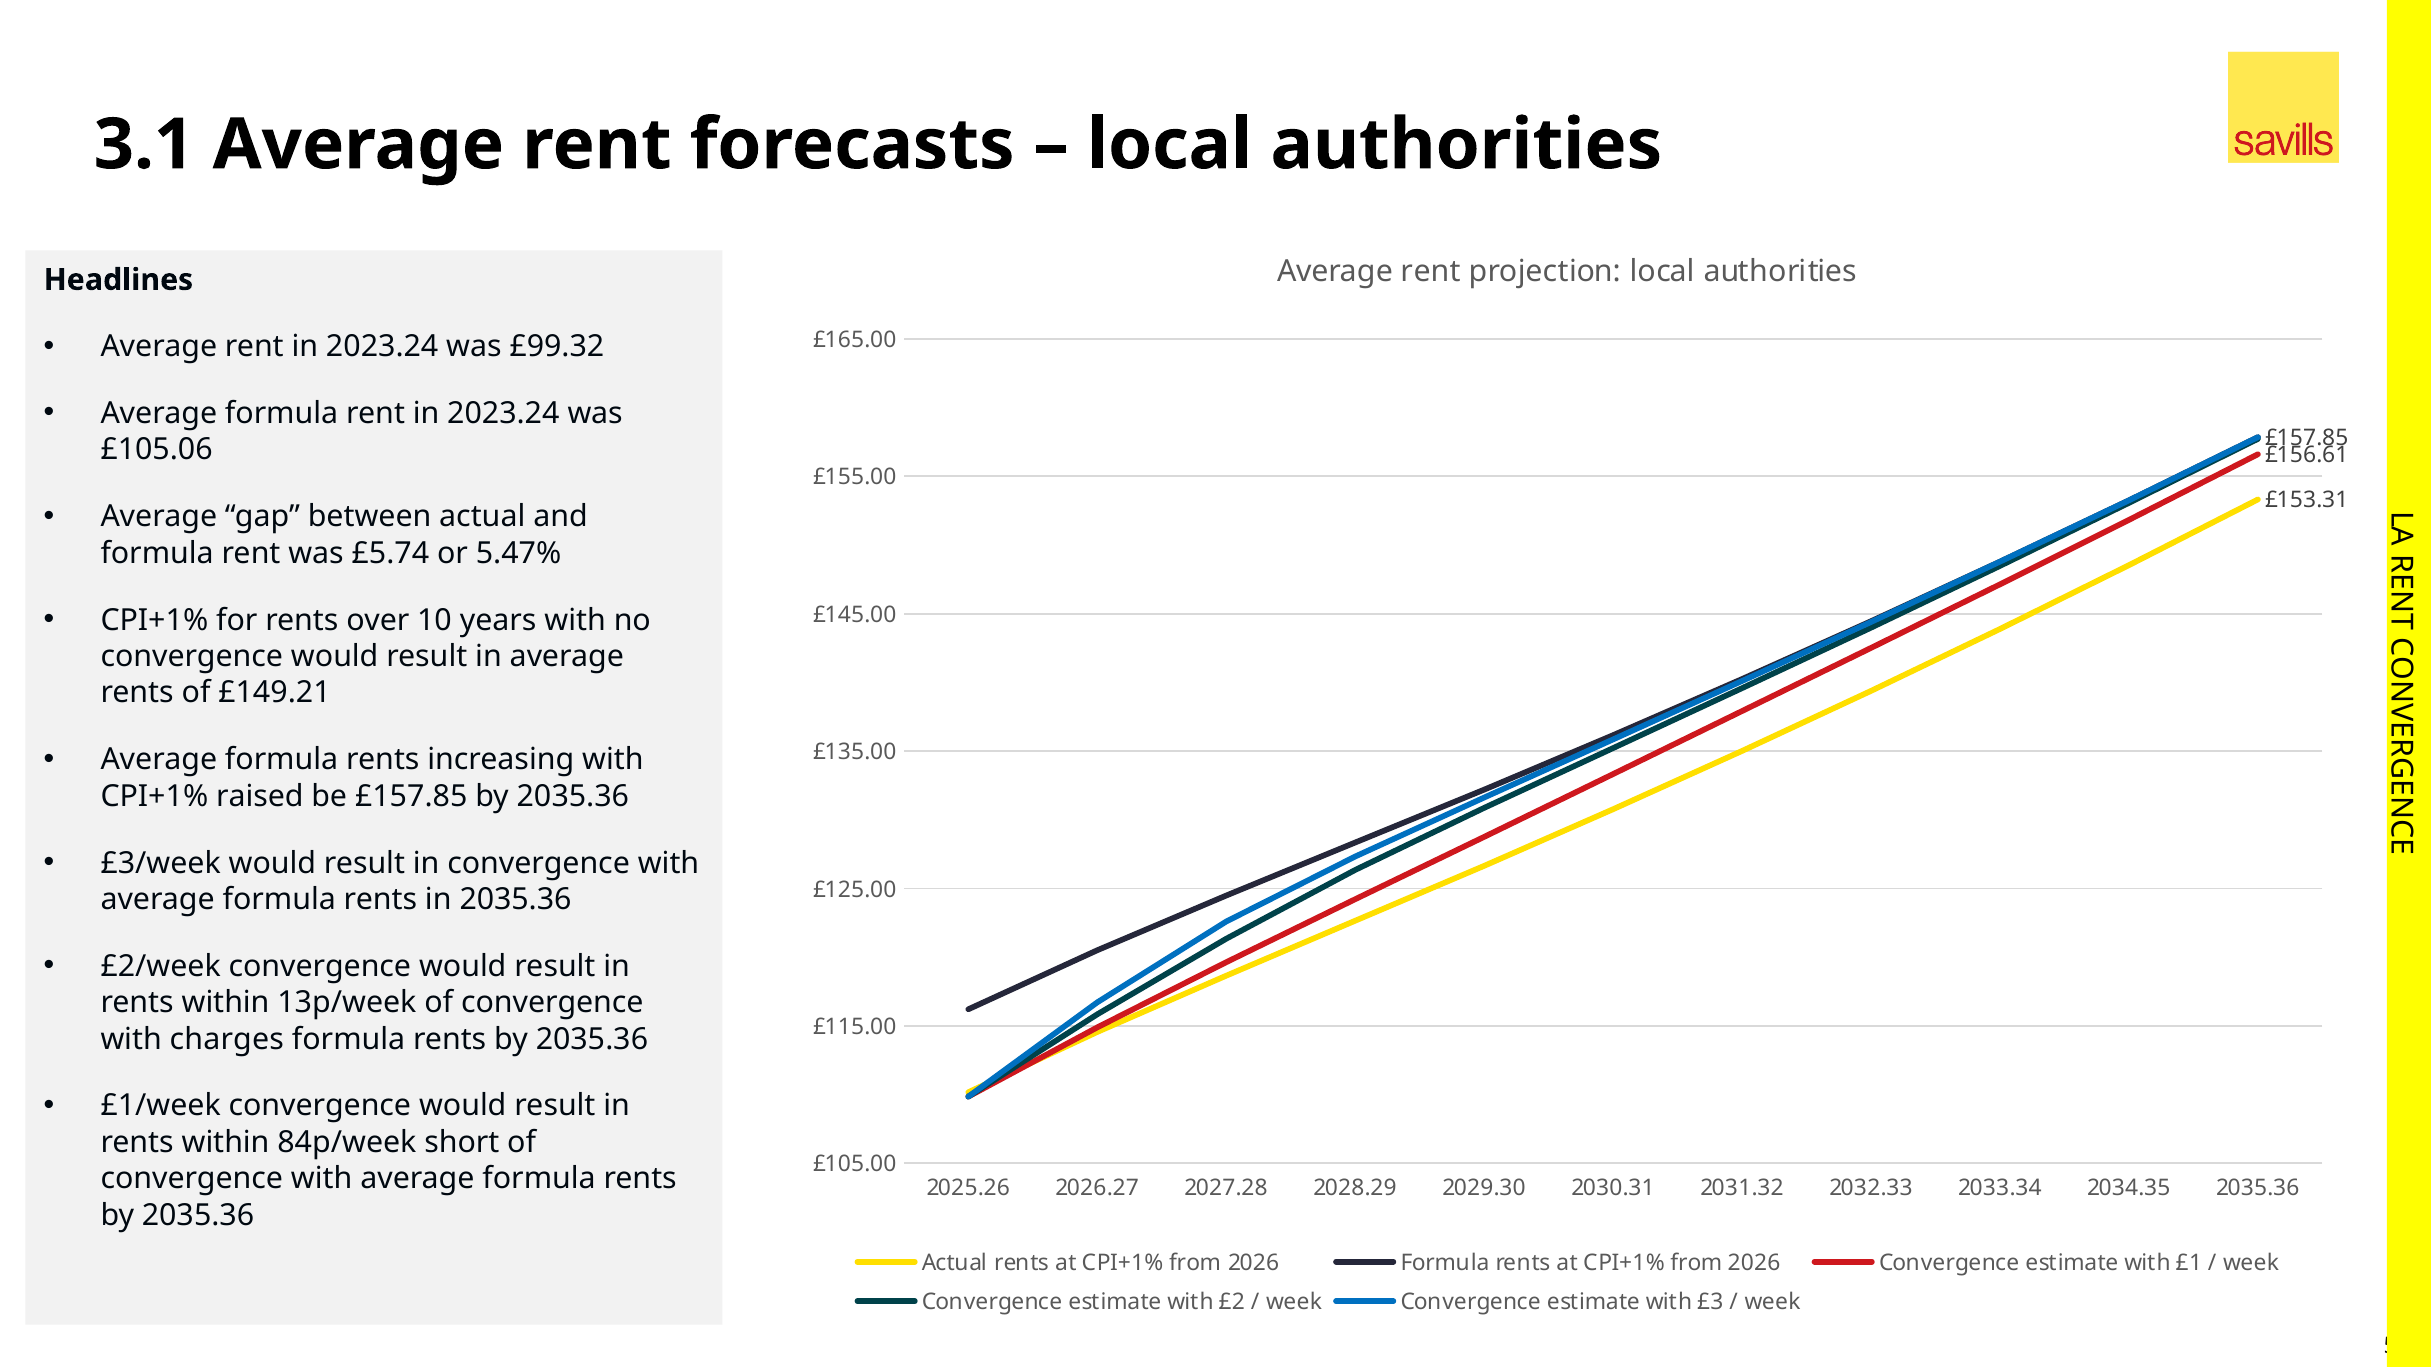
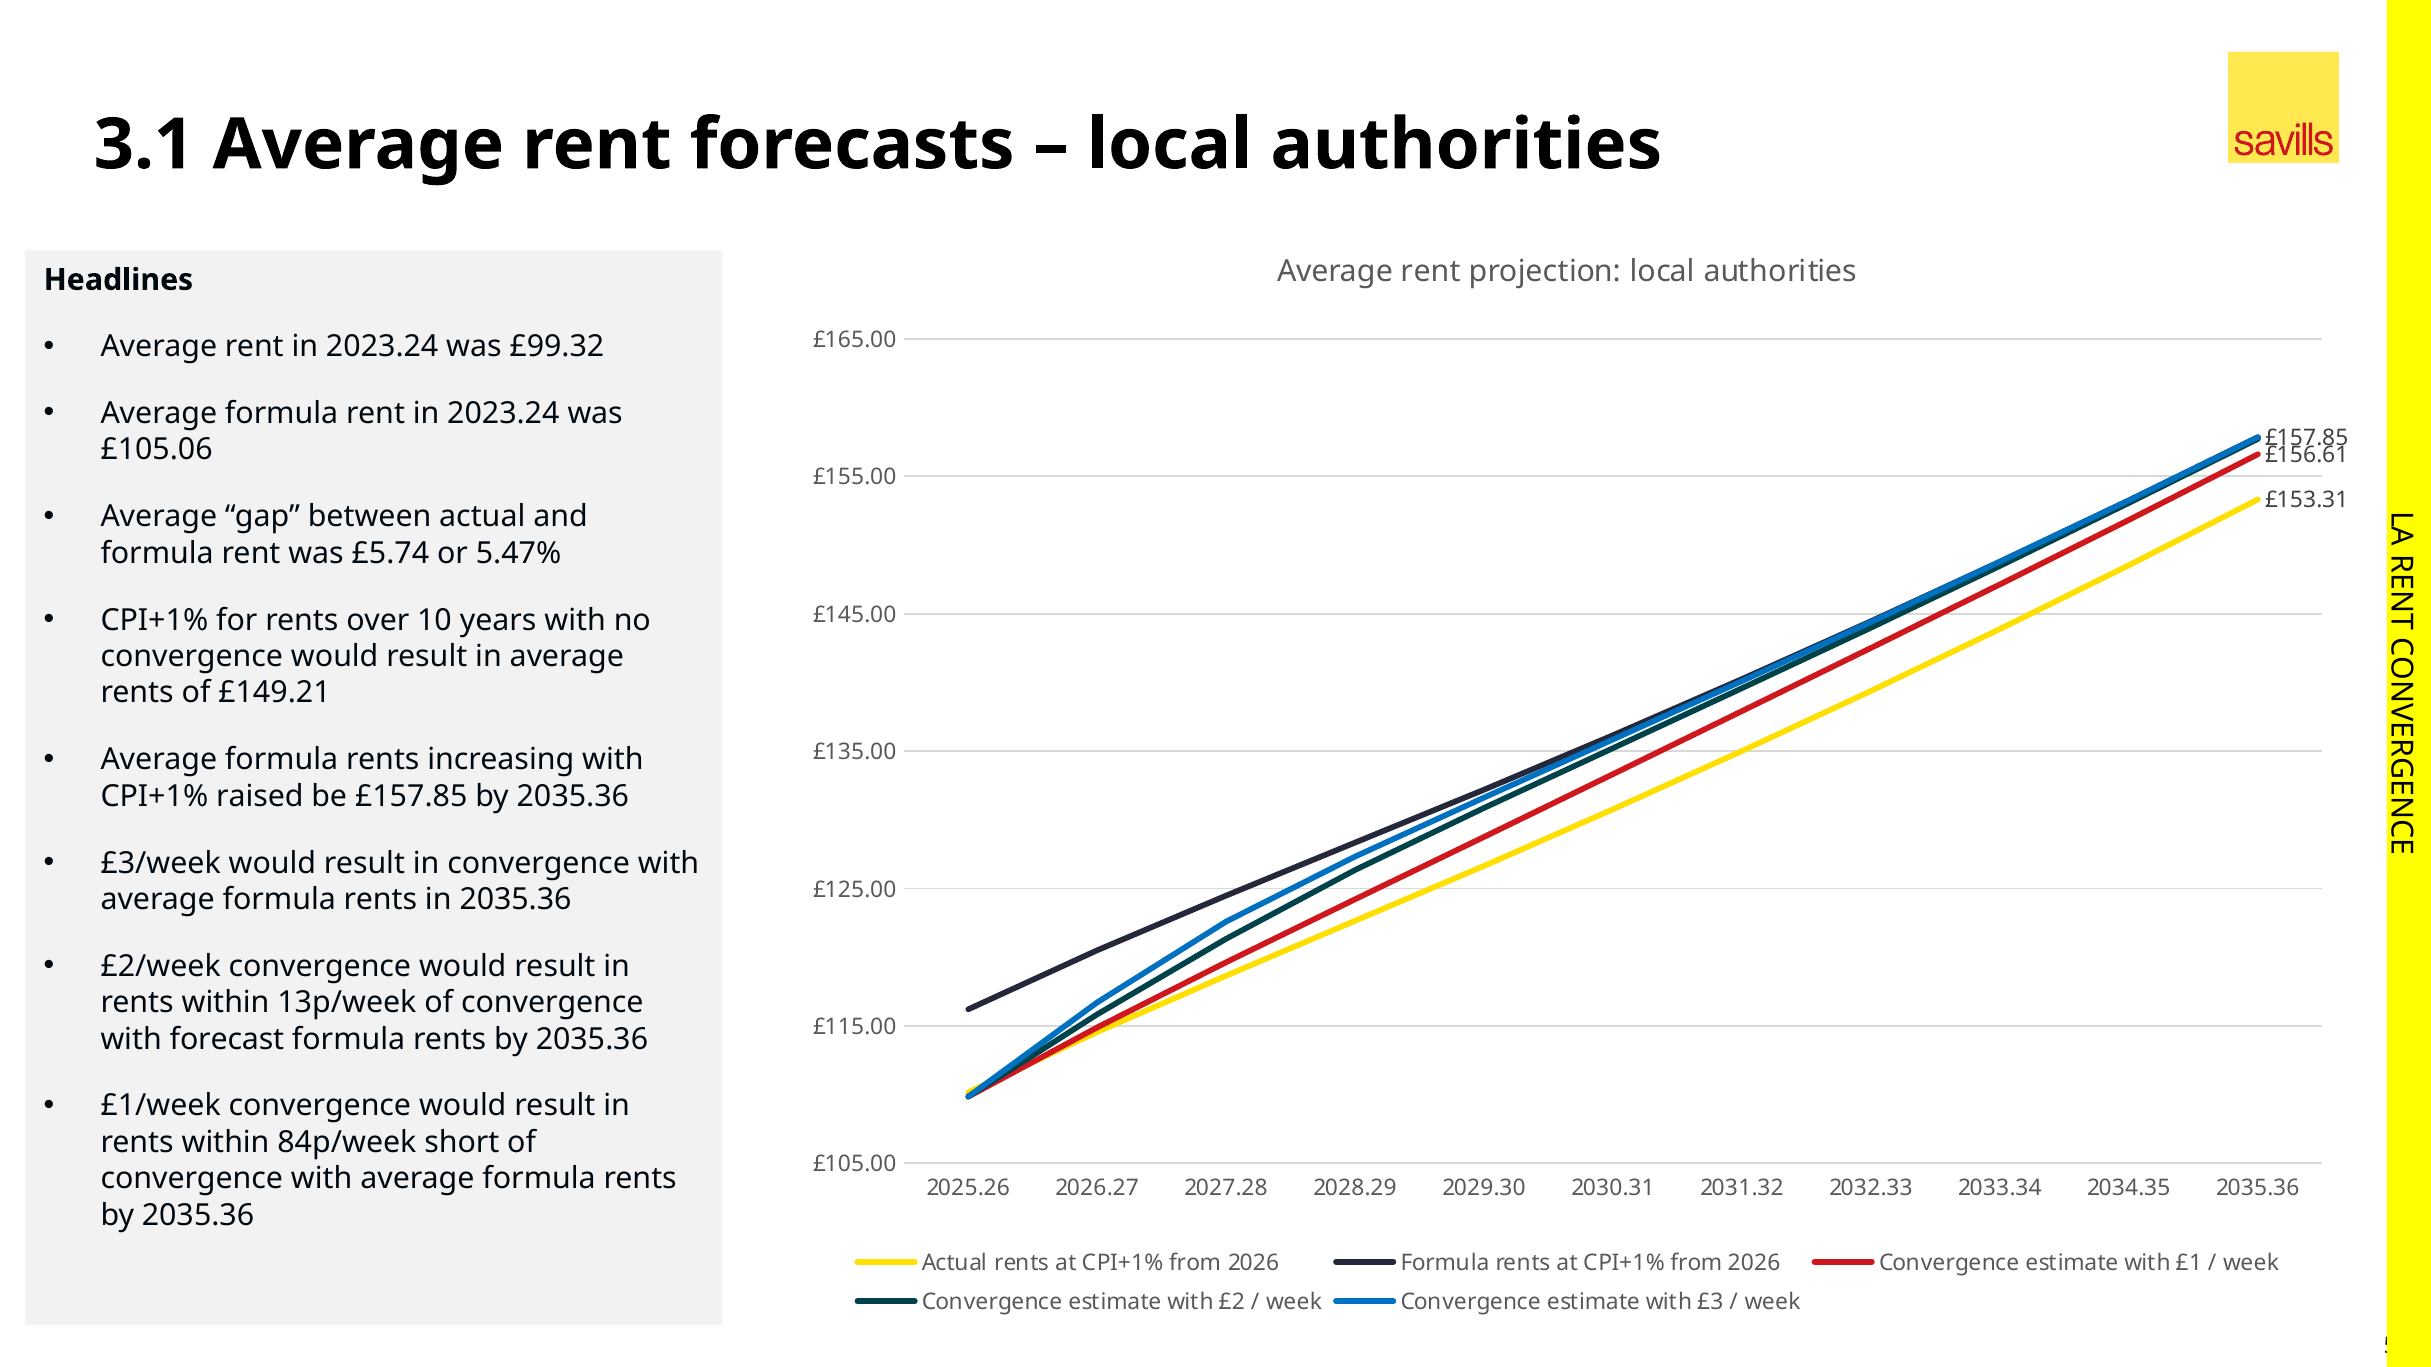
charges: charges -> forecast
